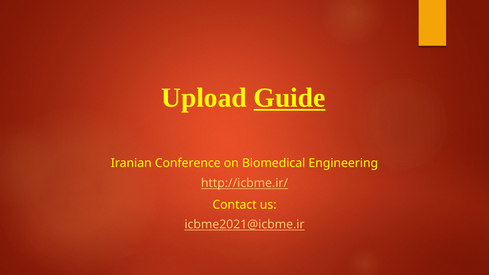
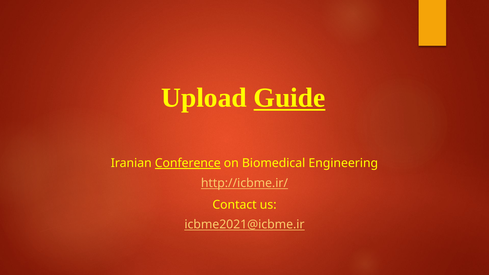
Conference underline: none -> present
